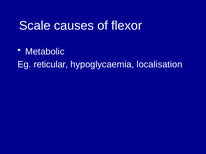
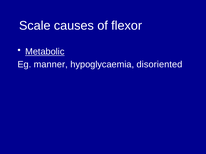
Metabolic underline: none -> present
reticular: reticular -> manner
localisation: localisation -> disoriented
